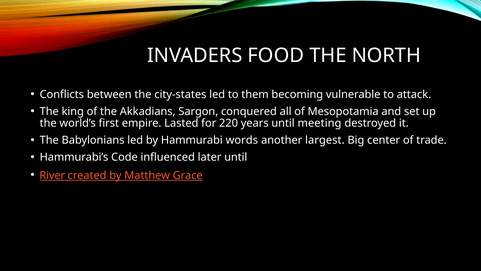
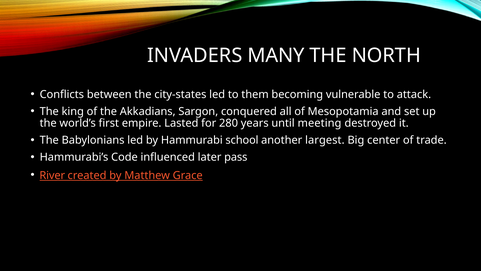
FOOD: FOOD -> MANY
220: 220 -> 280
words: words -> school
later until: until -> pass
